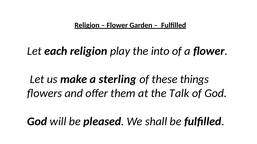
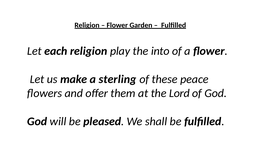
things: things -> peace
Talk: Talk -> Lord
